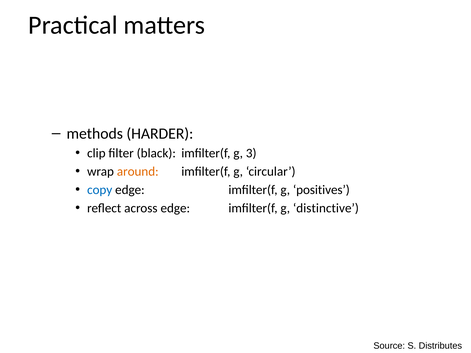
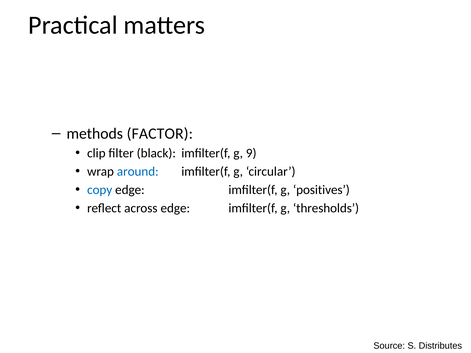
HARDER: HARDER -> FACTOR
3: 3 -> 9
around colour: orange -> blue
distinctive: distinctive -> thresholds
